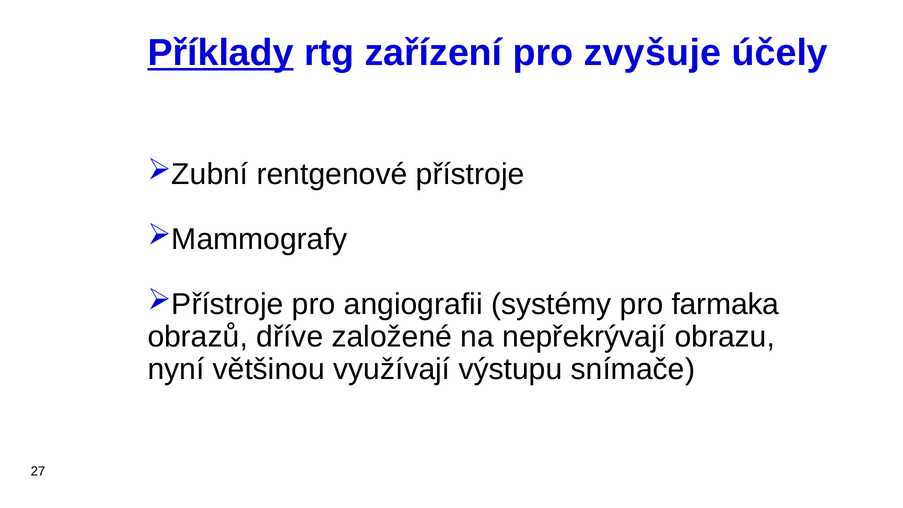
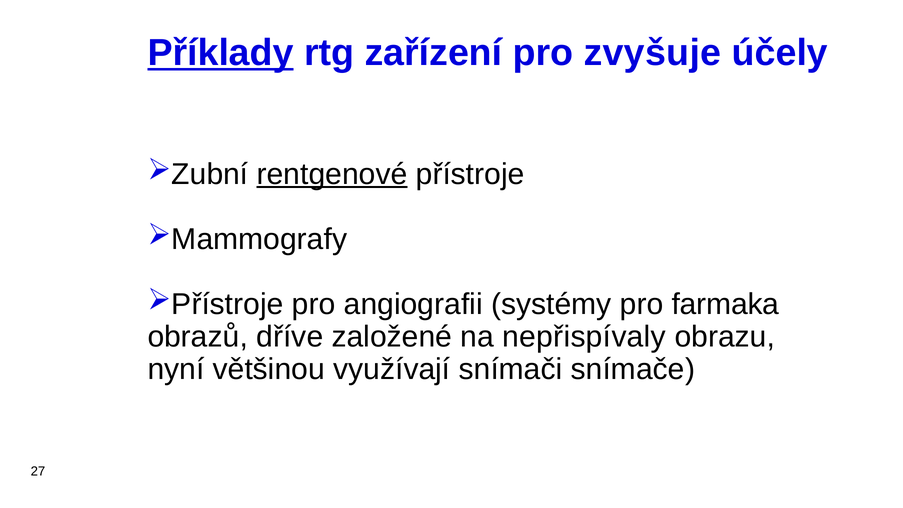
rentgenové underline: none -> present
nepřekrývají: nepřekrývají -> nepřispívaly
výstupu: výstupu -> snímači
